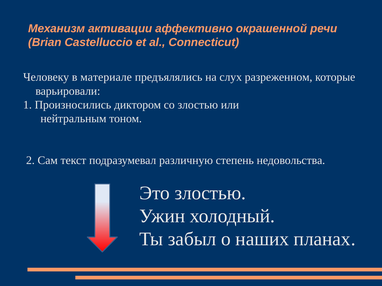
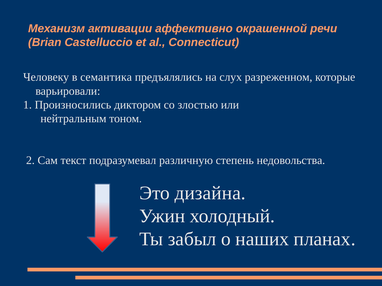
материале: материале -> семантика
Это злостью: злостью -> дизайна
